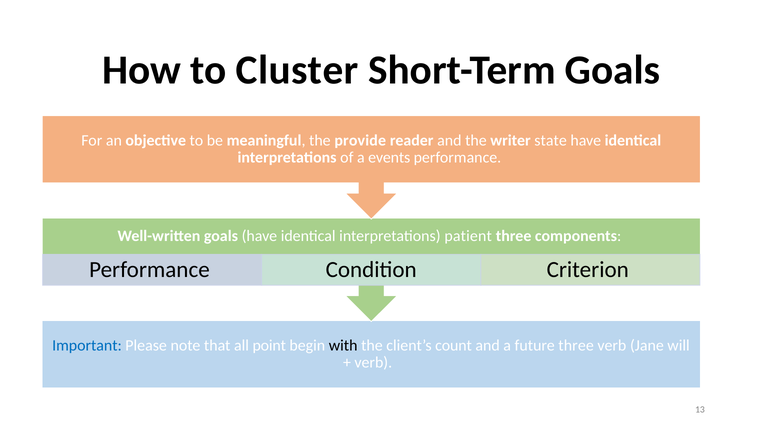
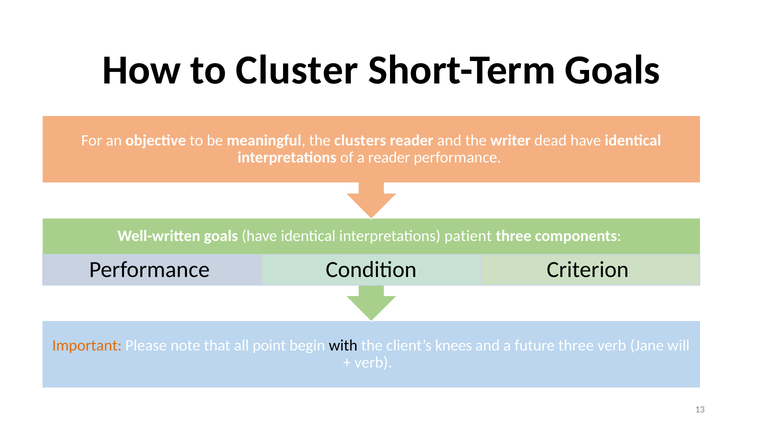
provide: provide -> clusters
state: state -> dead
a events: events -> reader
Important colour: blue -> orange
count: count -> knees
